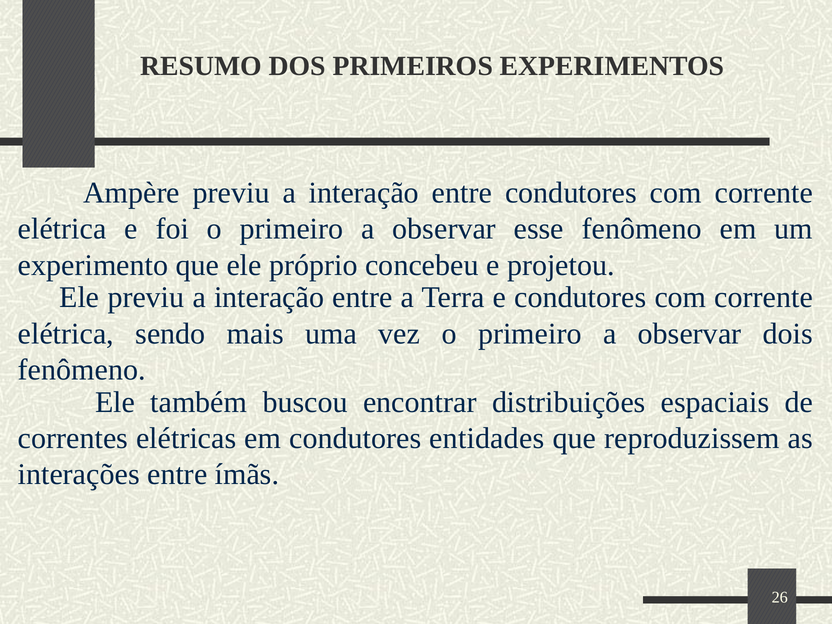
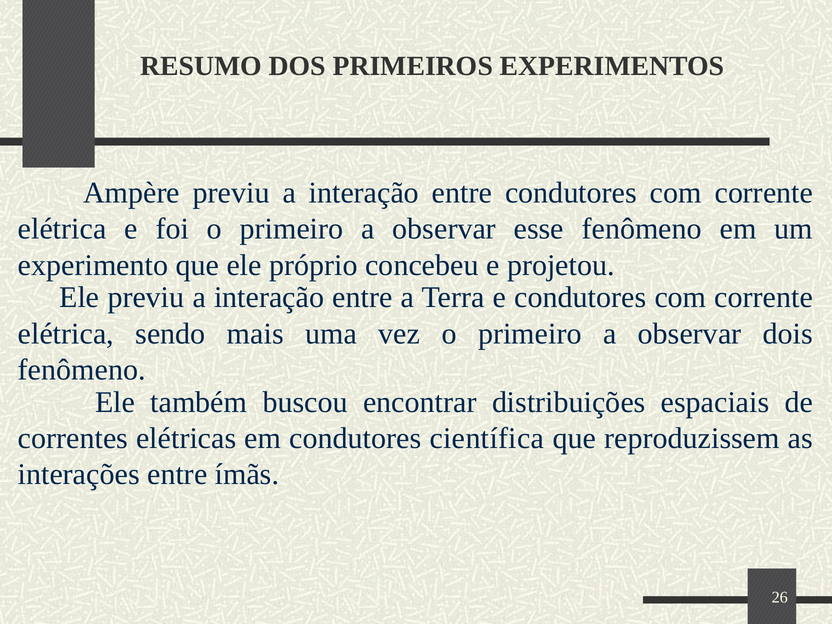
entidades: entidades -> científica
